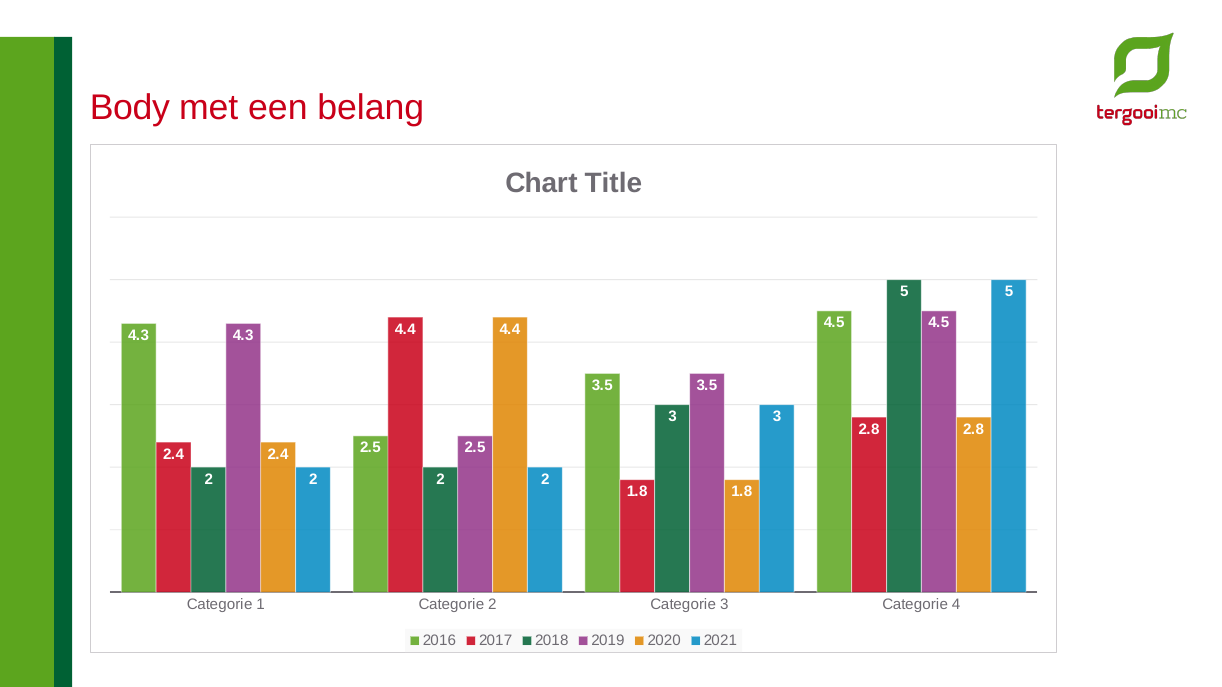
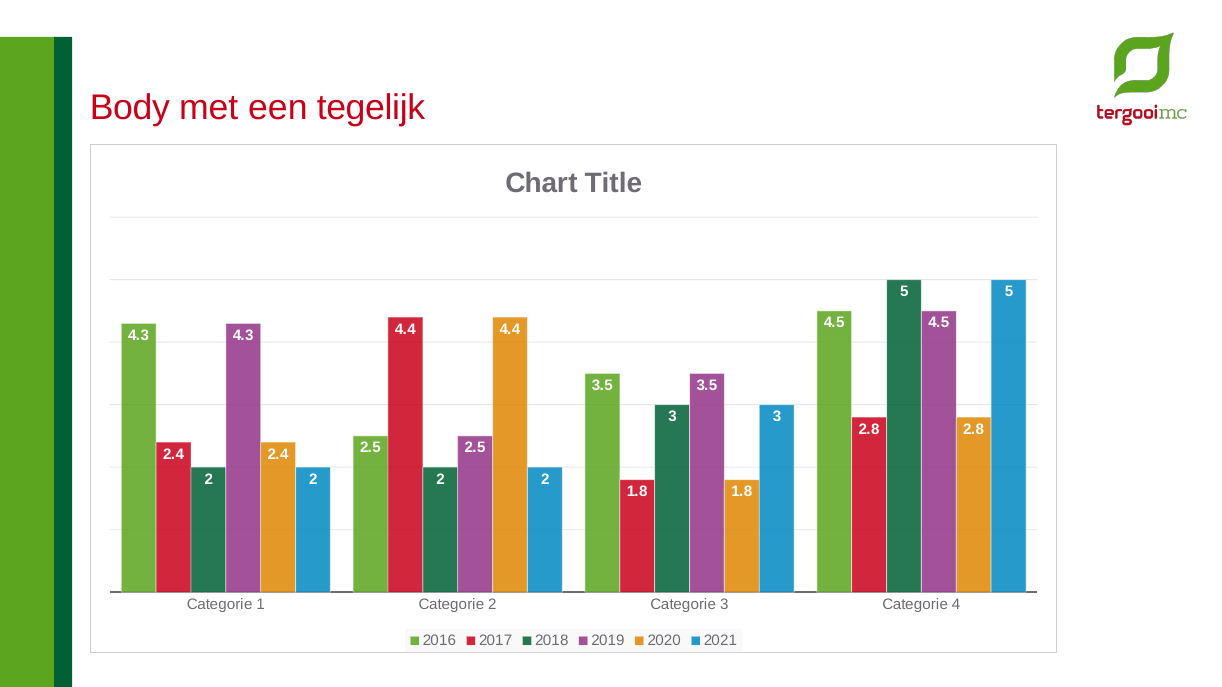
belang: belang -> tegelijk
